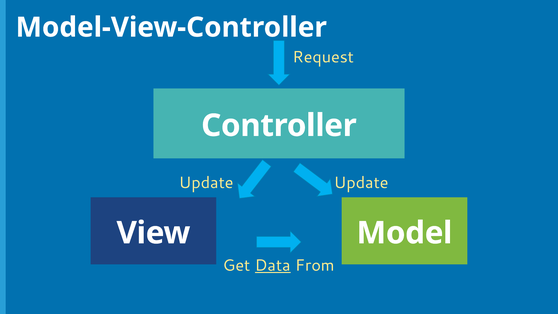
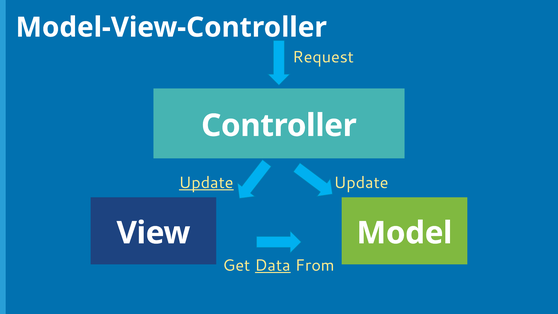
Update at (206, 183) underline: none -> present
